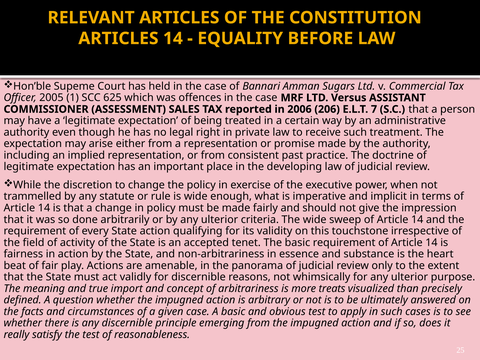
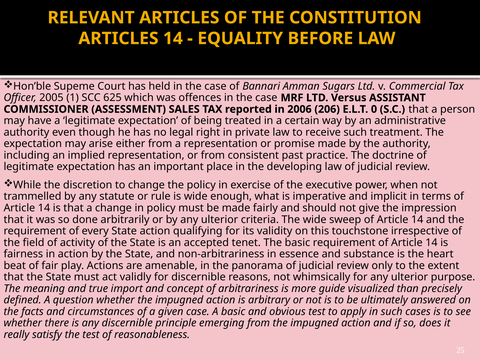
7: 7 -> 0
treats: treats -> guide
